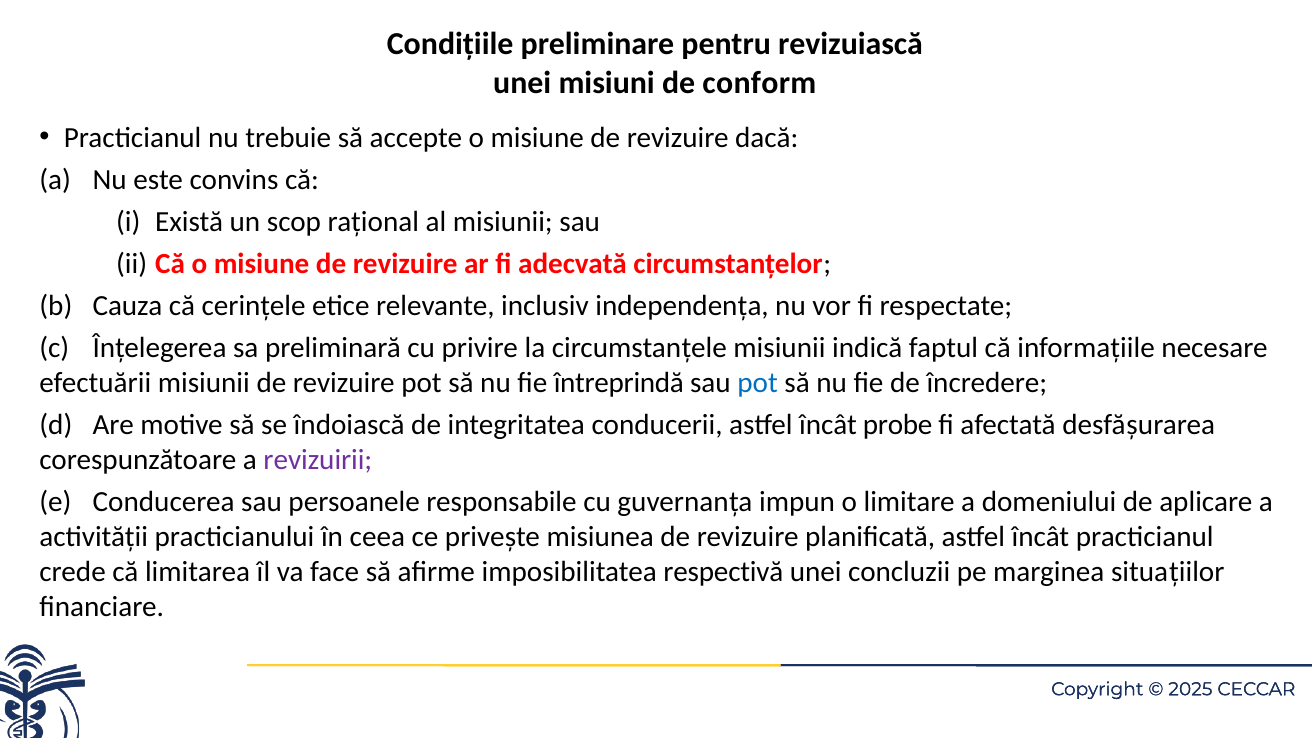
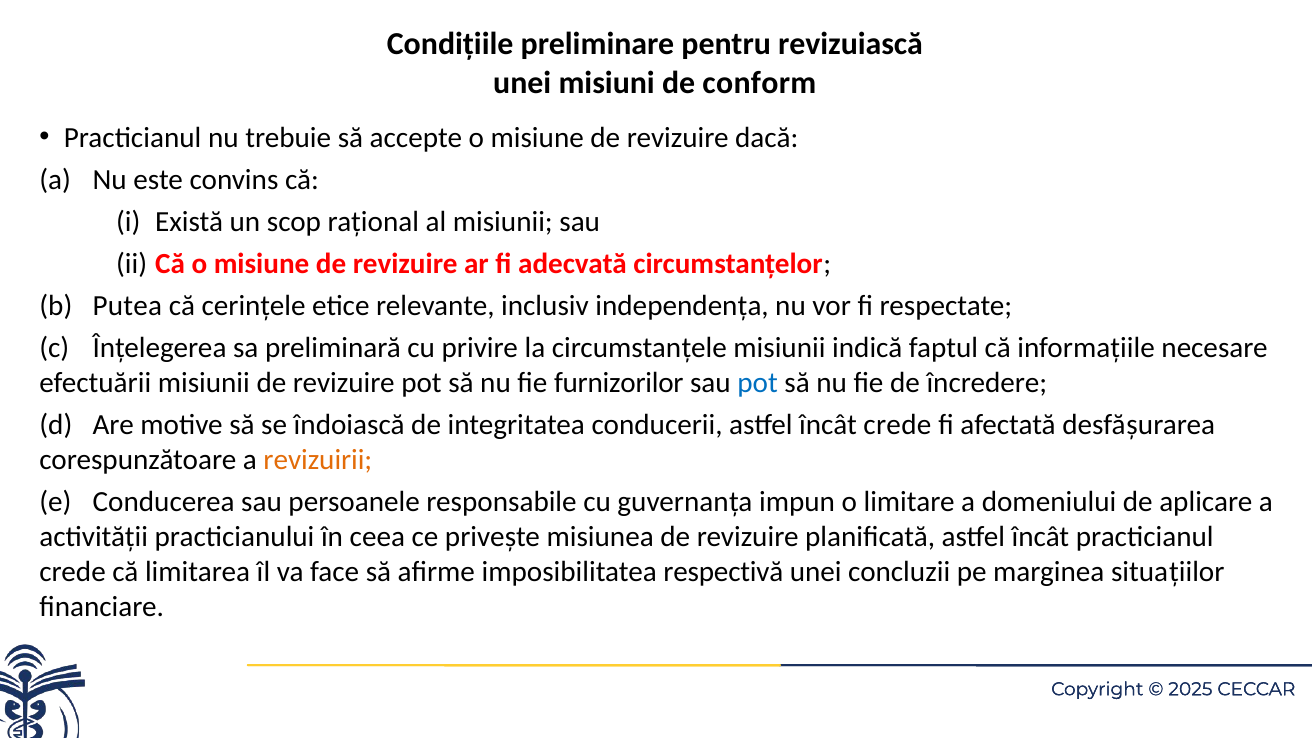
Cauza: Cauza -> Putea
întreprindă: întreprindă -> furnizorilor
încât probe: probe -> crede
revizuirii colour: purple -> orange
